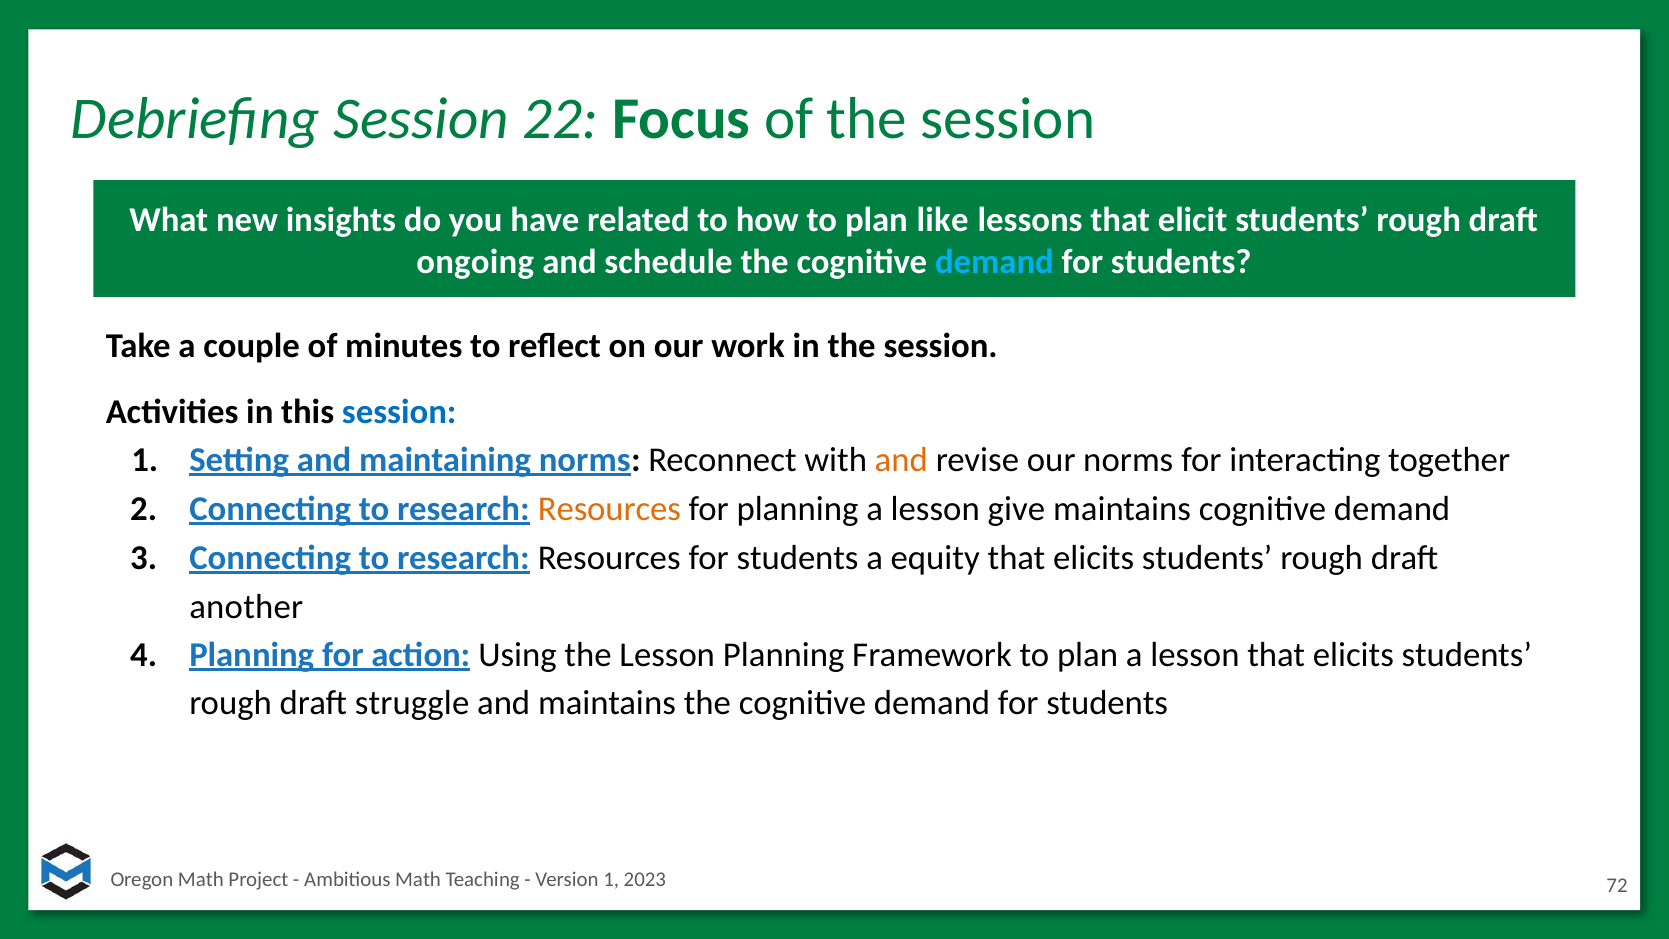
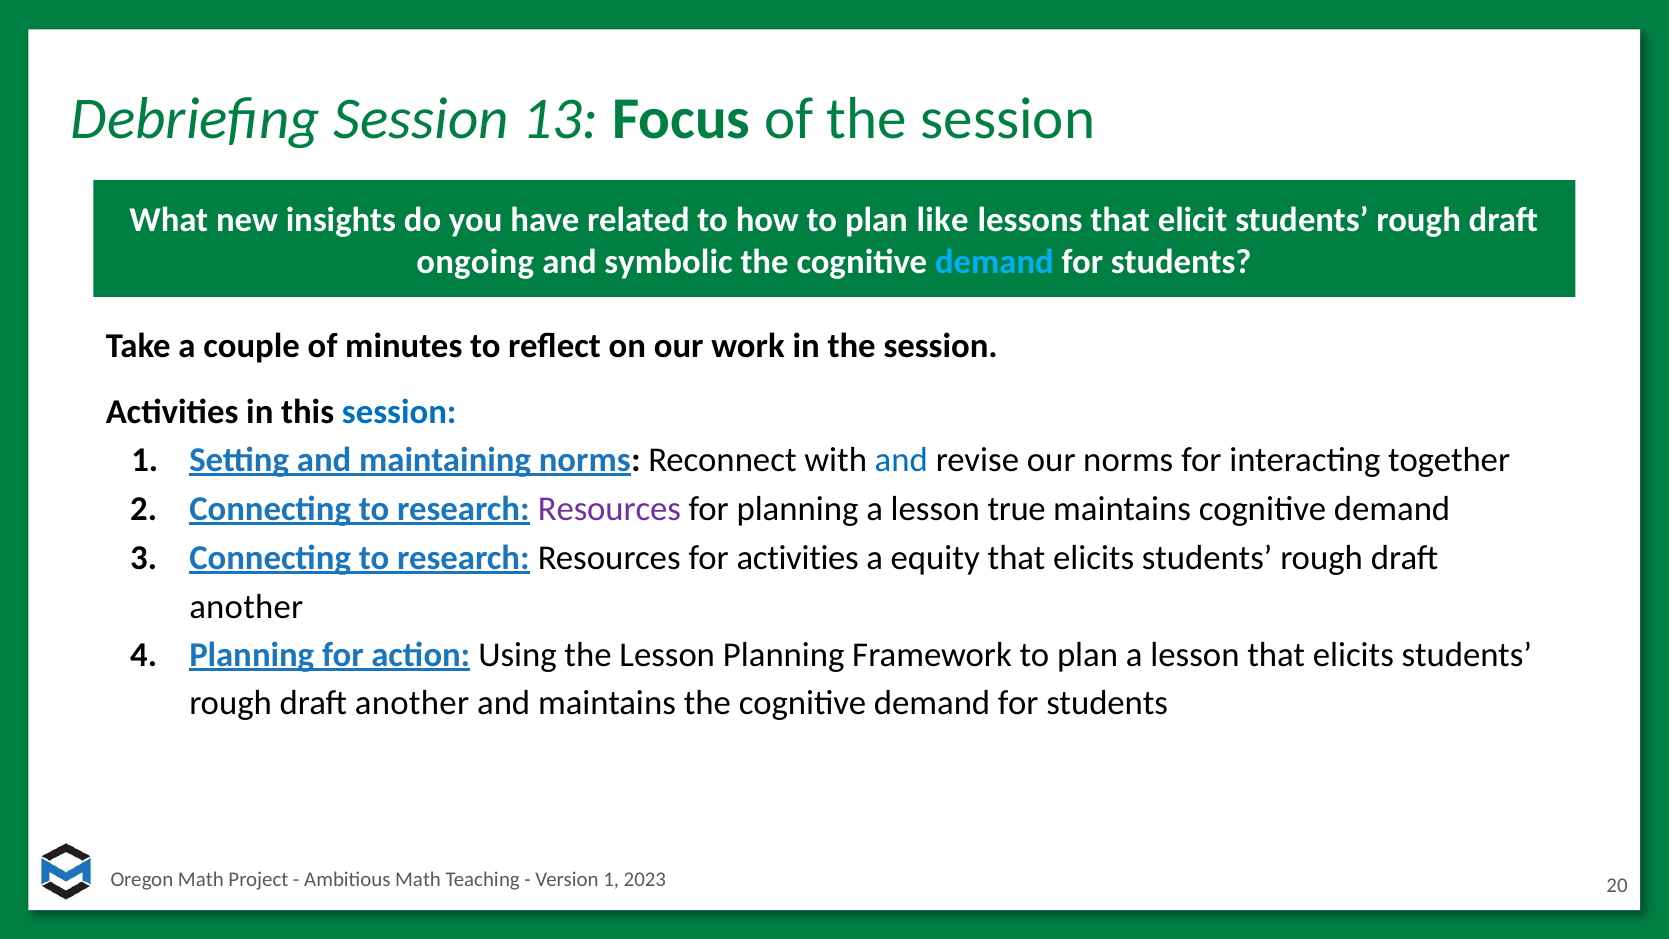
22: 22 -> 13
schedule: schedule -> symbolic
and at (901, 460) colour: orange -> blue
Resources at (609, 509) colour: orange -> purple
give: give -> true
Resources for students: students -> activities
struggle at (412, 703): struggle -> another
72: 72 -> 20
